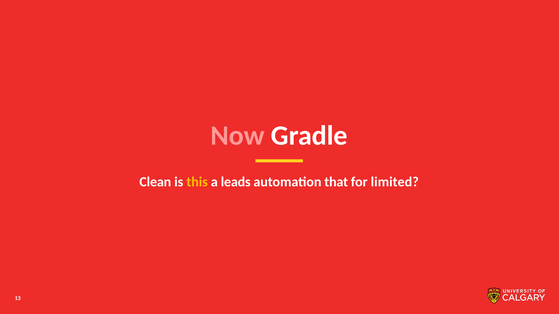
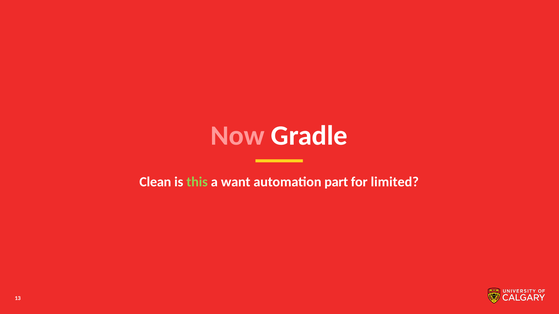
this colour: yellow -> light green
leads: leads -> want
that: that -> part
